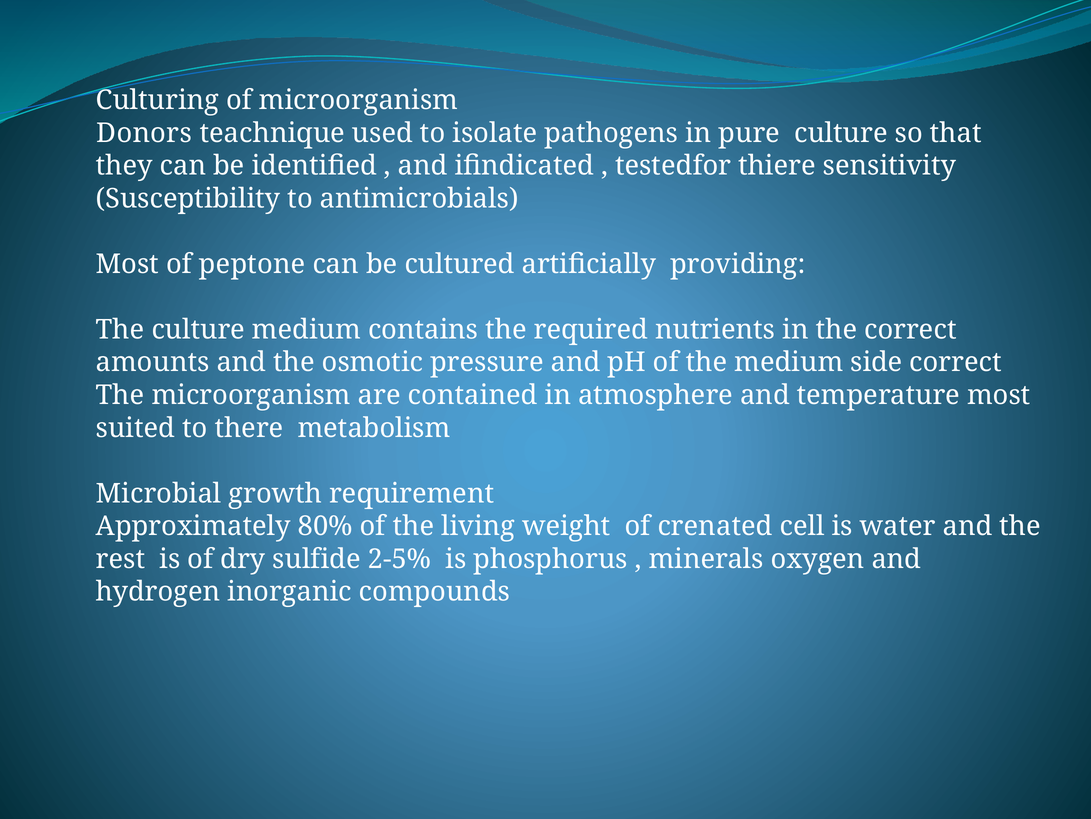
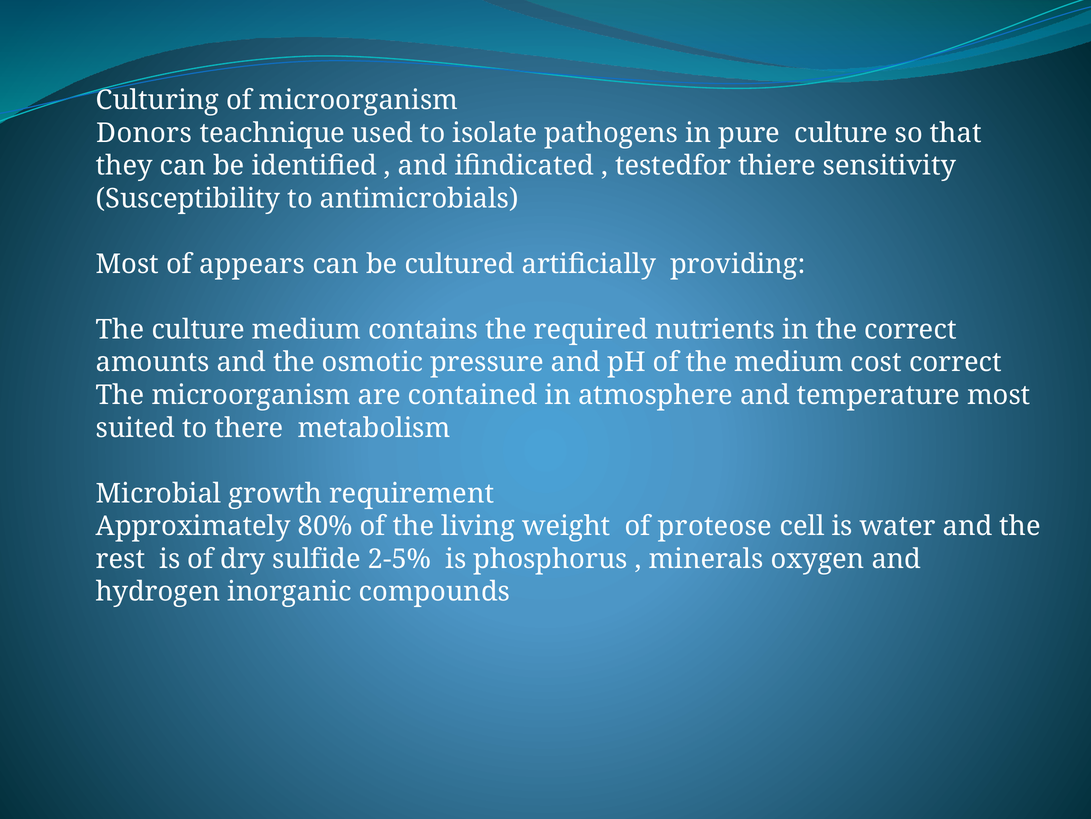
peptone: peptone -> appears
side: side -> cost
crenated: crenated -> proteose
